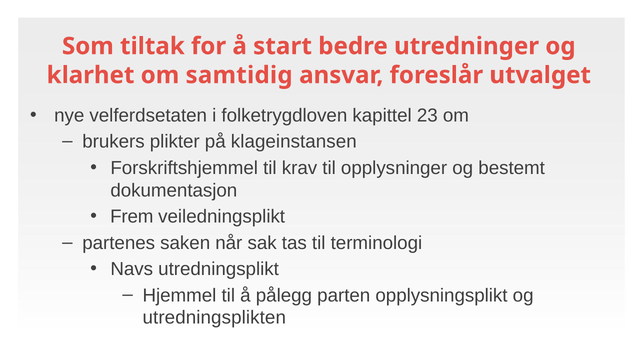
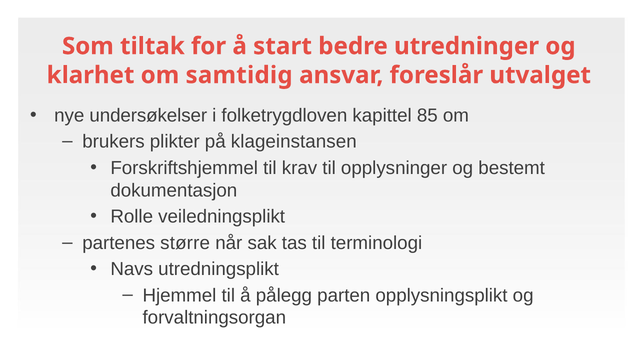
velferdsetaten: velferdsetaten -> undersøkelser
23: 23 -> 85
Frem: Frem -> Rolle
saken: saken -> større
utredningsplikten: utredningsplikten -> forvaltningsorgan
